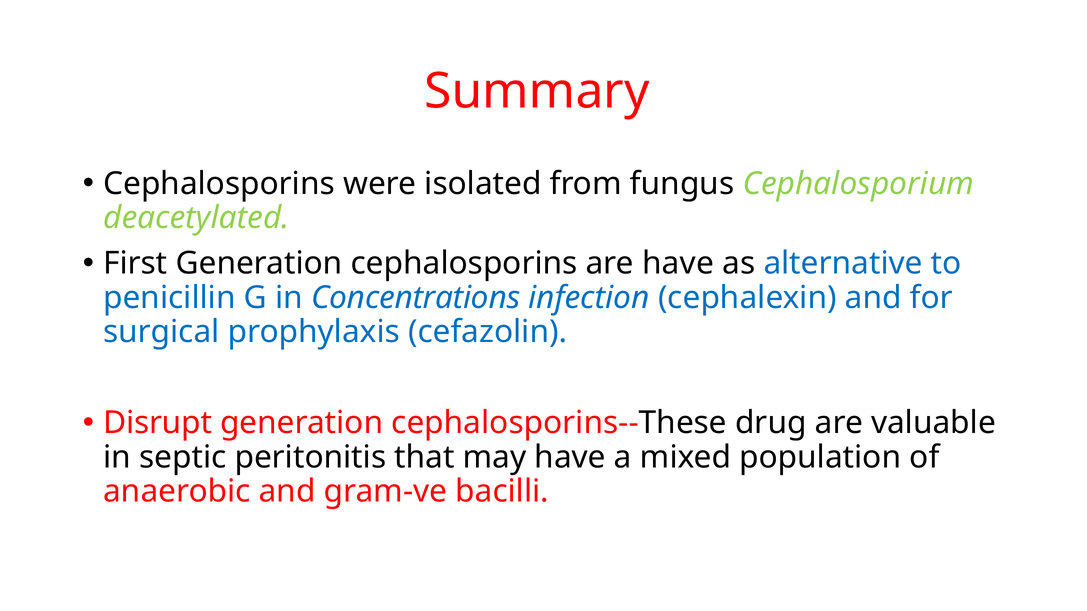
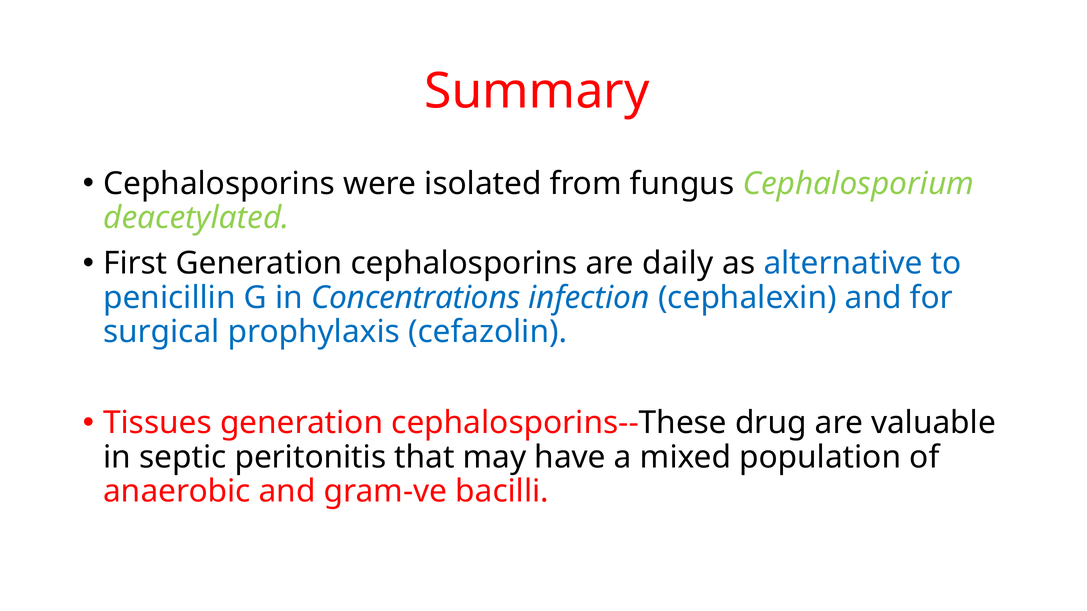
are have: have -> daily
Disrupt: Disrupt -> Tissues
